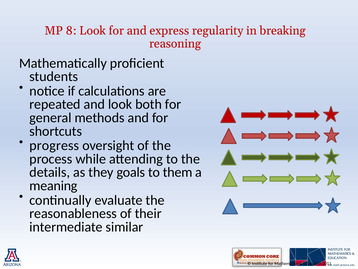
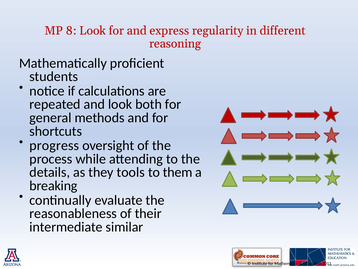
breaking: breaking -> different
goals: goals -> tools
meaning: meaning -> breaking
